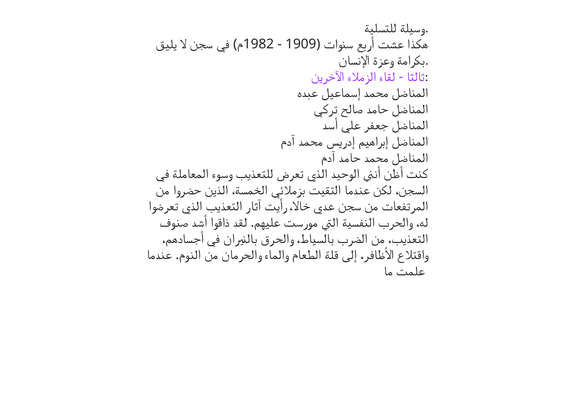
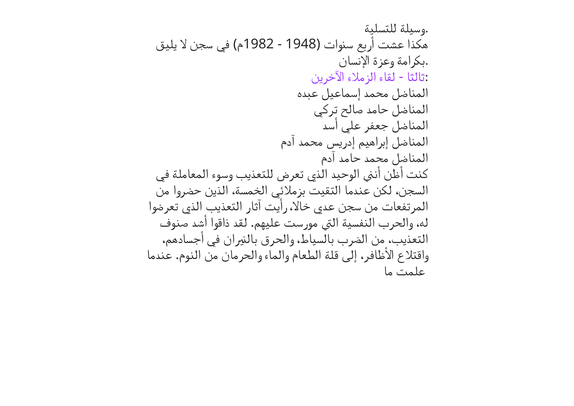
1909: 1909 -> 1948
